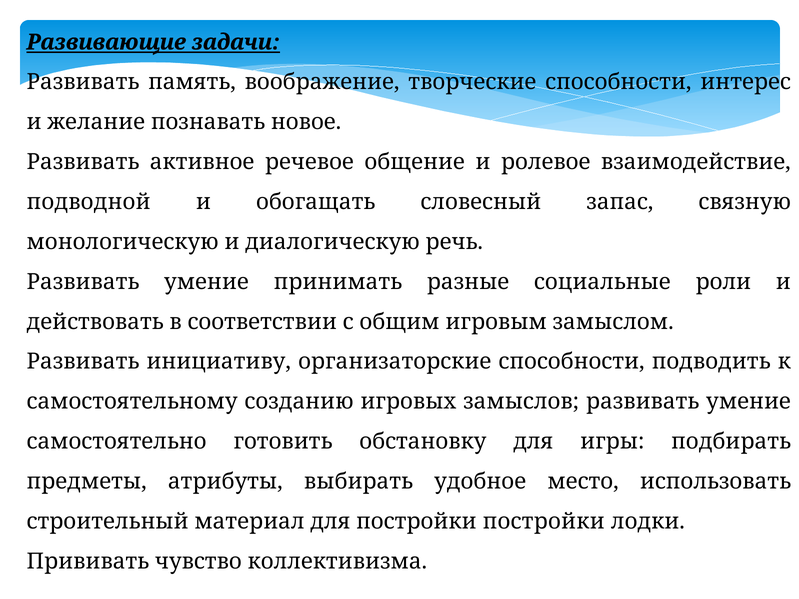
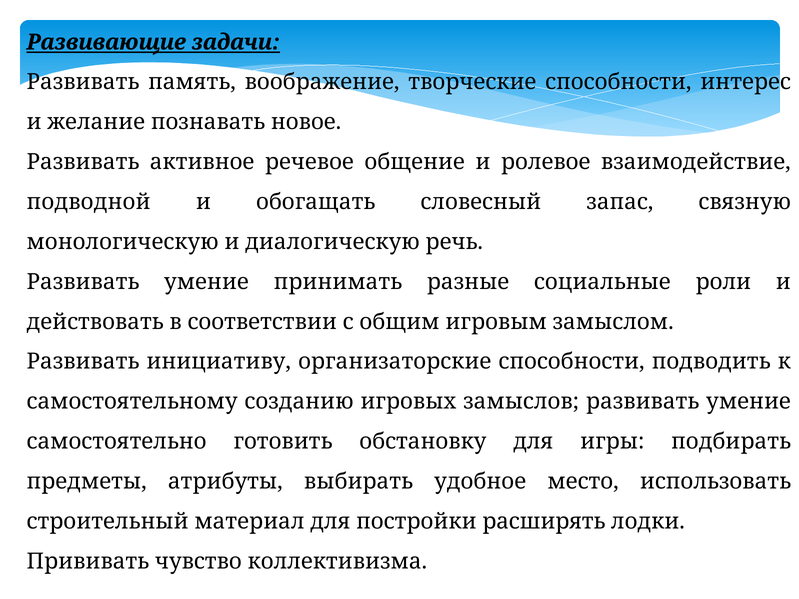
постройки постройки: постройки -> расширять
